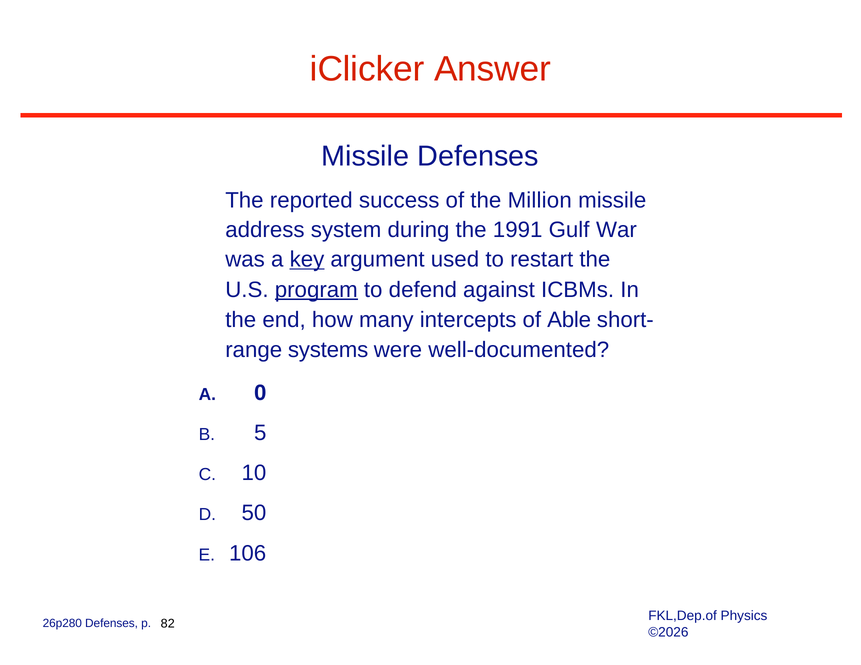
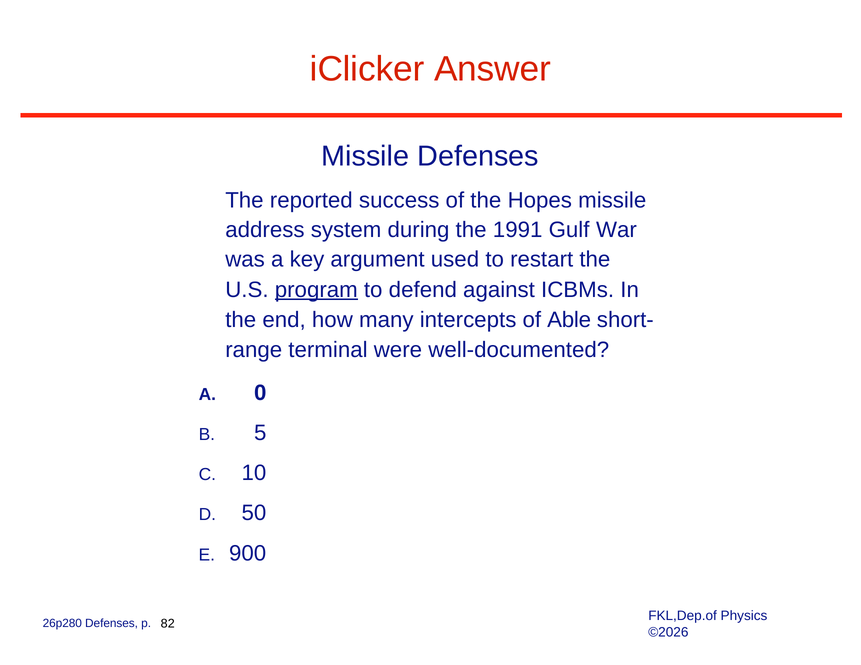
Million: Million -> Hopes
key underline: present -> none
systems: systems -> terminal
106: 106 -> 900
